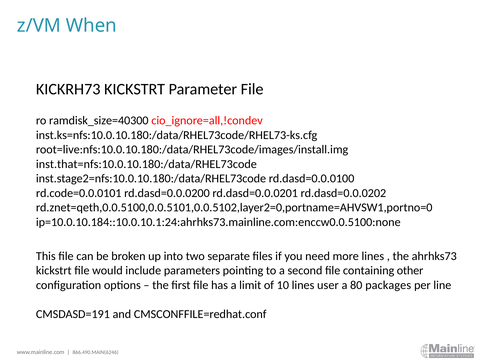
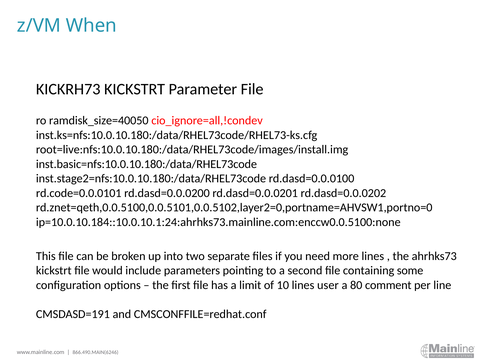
ramdisk_size=40300: ramdisk_size=40300 -> ramdisk_size=40050
inst.that=nfs:10.0.10.180:/data/RHEL73code: inst.that=nfs:10.0.10.180:/data/RHEL73code -> inst.basic=nfs:10.0.10.180:/data/RHEL73code
other: other -> some
packages: packages -> comment
